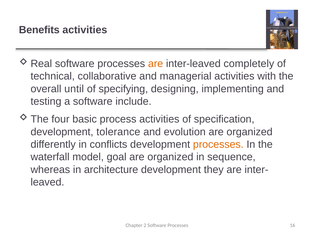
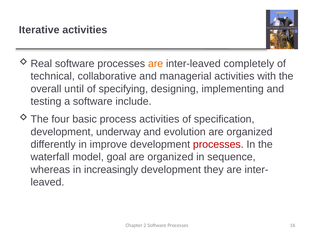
Benefits: Benefits -> Iterative
tolerance: tolerance -> underway
conflicts: conflicts -> improve
processes at (218, 144) colour: orange -> red
architecture: architecture -> increasingly
